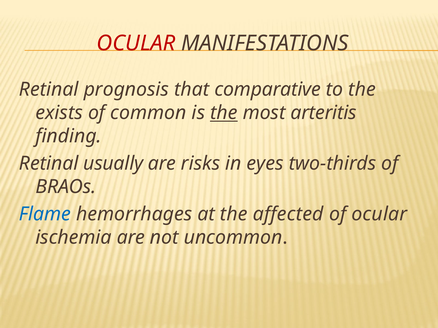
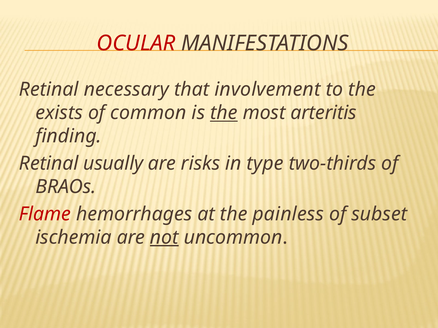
prognosis: prognosis -> necessary
comparative: comparative -> involvement
eyes: eyes -> type
Flame colour: blue -> red
affected: affected -> painless
of ocular: ocular -> subset
not underline: none -> present
